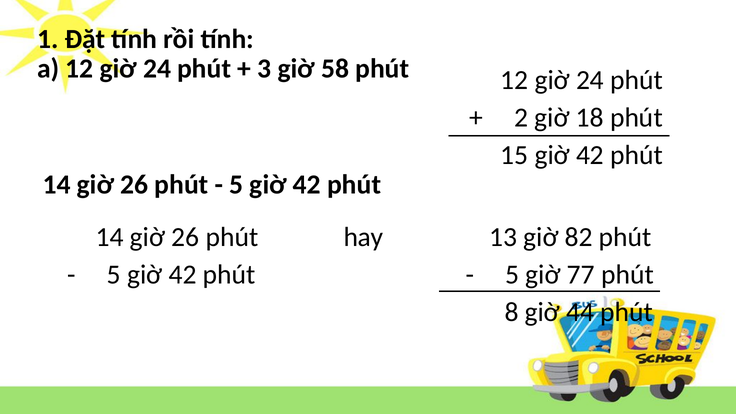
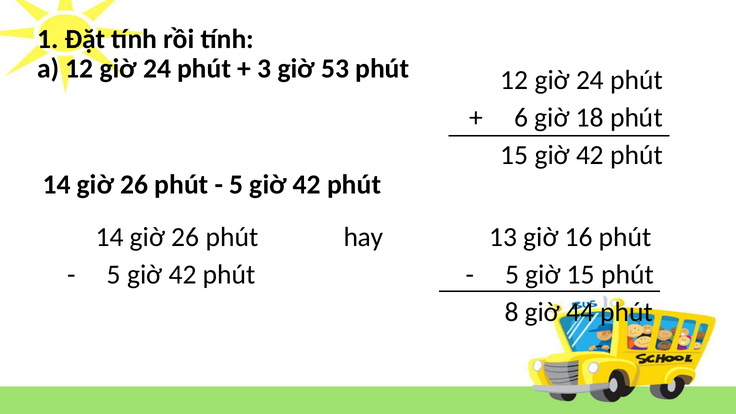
58: 58 -> 53
2: 2 -> 6
82: 82 -> 16
giờ 77: 77 -> 15
